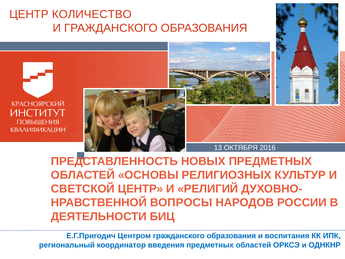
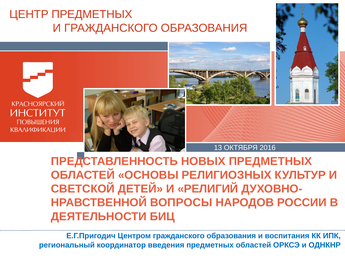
ЦЕНТР КОЛИЧЕСТВО: КОЛИЧЕСТВО -> ПРЕДМЕТНЫХ
СВЕТСКОЙ ЦЕНТР: ЦЕНТР -> ДЕТЕЙ
